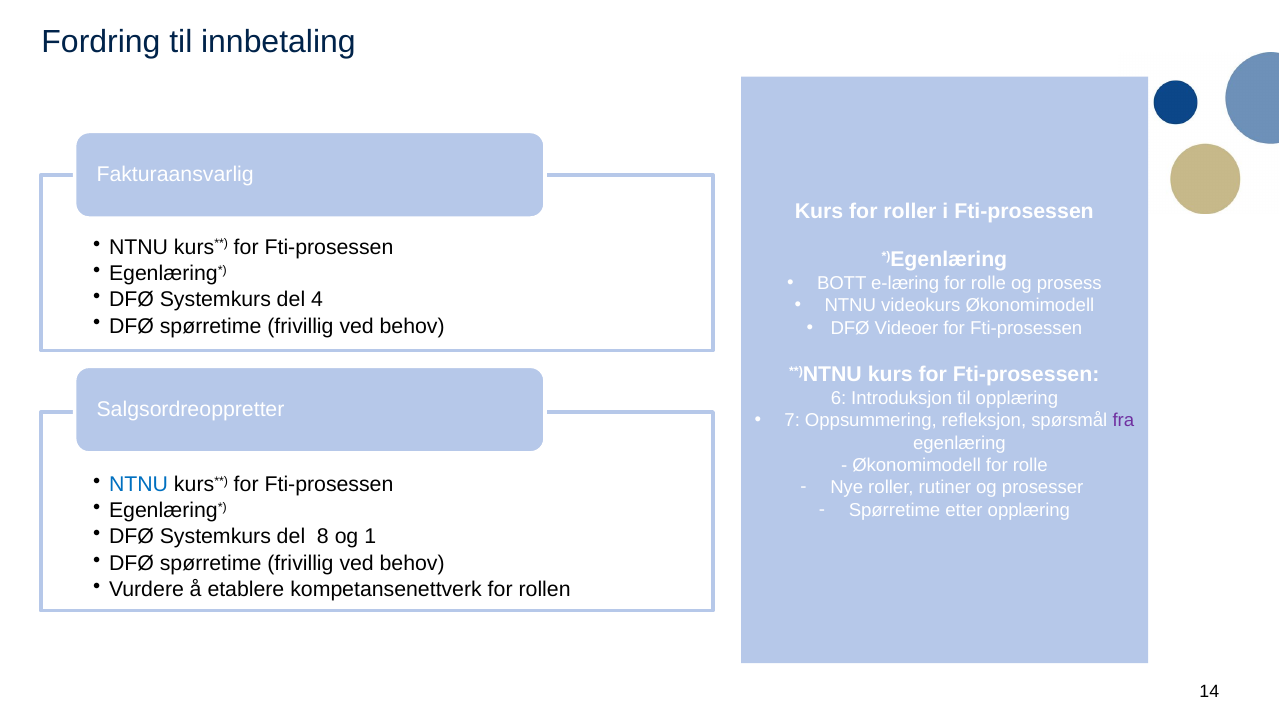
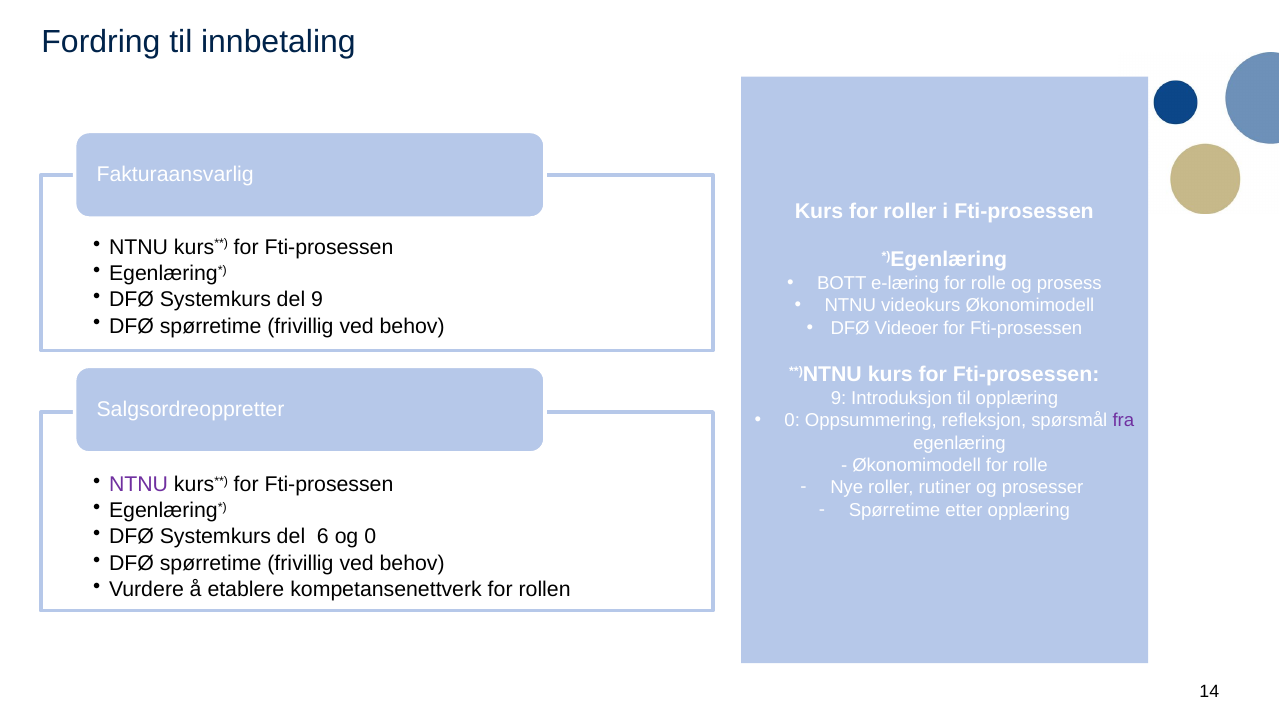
4 at (317, 300): 4 -> 9
6 at (839, 399): 6 -> 9
7 at (792, 421): 7 -> 0
NTNU at (139, 485) colour: blue -> purple
8: 8 -> 6
og 1: 1 -> 0
